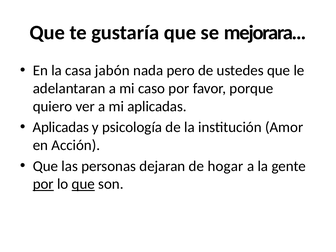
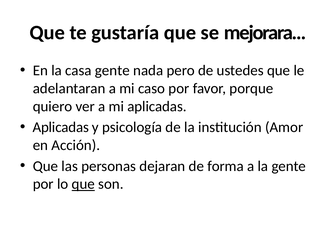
casa jabón: jabón -> gente
hogar: hogar -> forma
por at (43, 184) underline: present -> none
